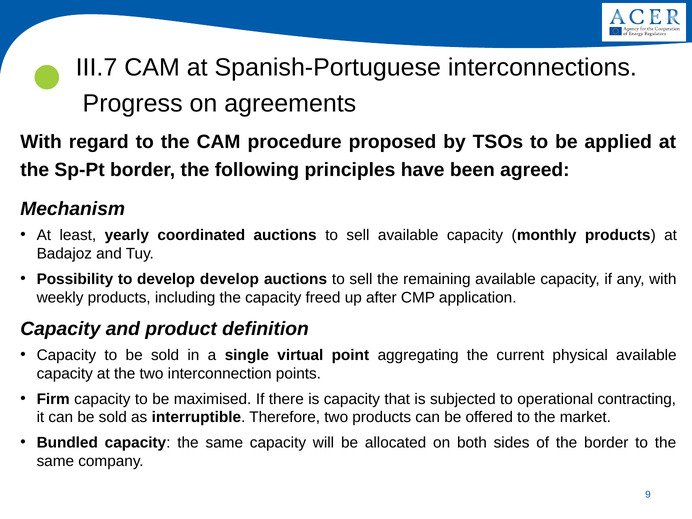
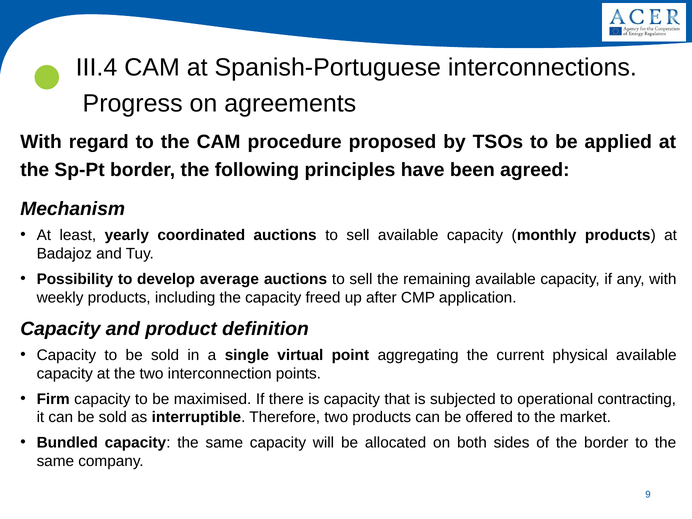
III.7: III.7 -> III.4
develop develop: develop -> average
